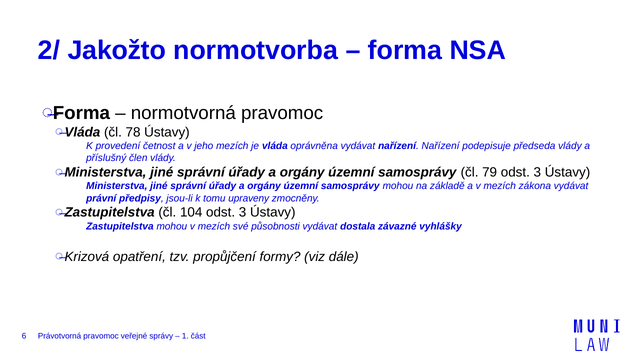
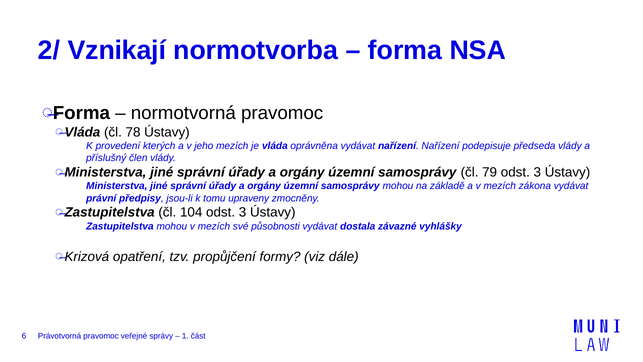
Jakožto: Jakožto -> Vznikají
četnost: četnost -> kterých
